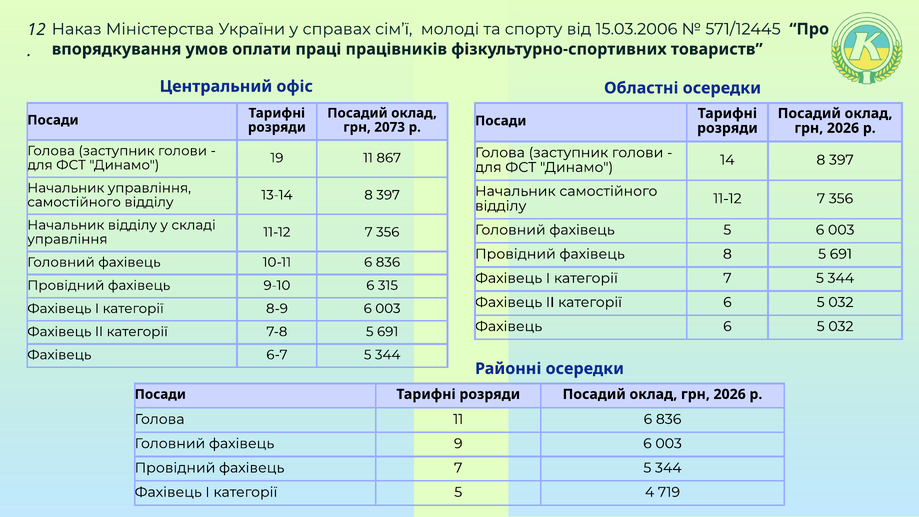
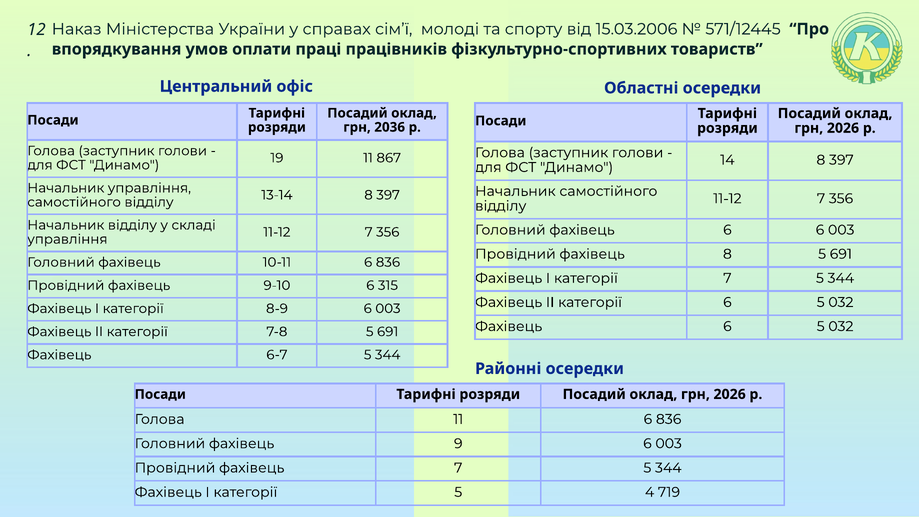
2073: 2073 -> 2036
Головний фахівець 5: 5 -> 6
